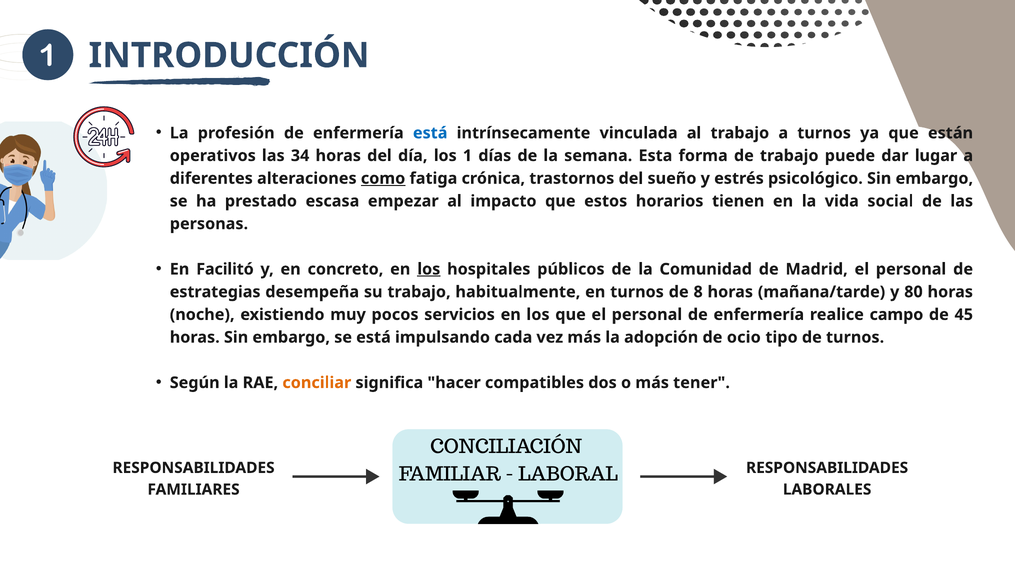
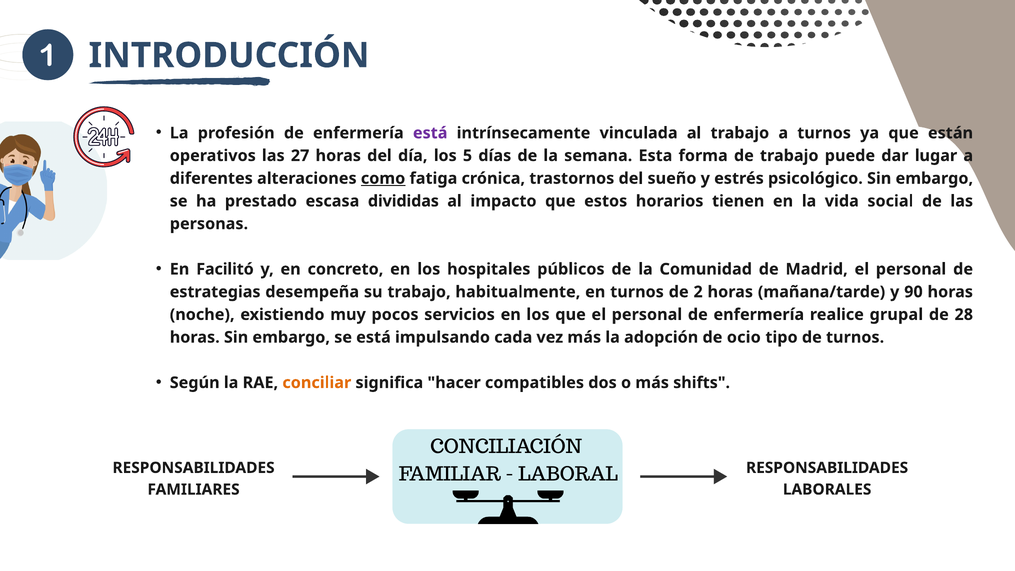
está at (430, 133) colour: blue -> purple
34: 34 -> 27
1: 1 -> 5
empezar: empezar -> divididas
los at (429, 269) underline: present -> none
8: 8 -> 2
80: 80 -> 90
campo: campo -> grupal
45: 45 -> 28
tener: tener -> shifts
